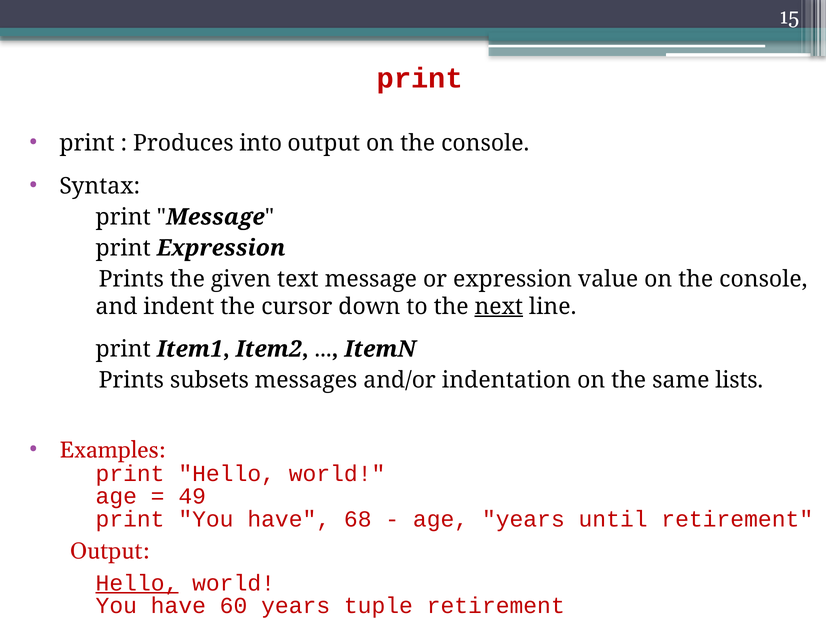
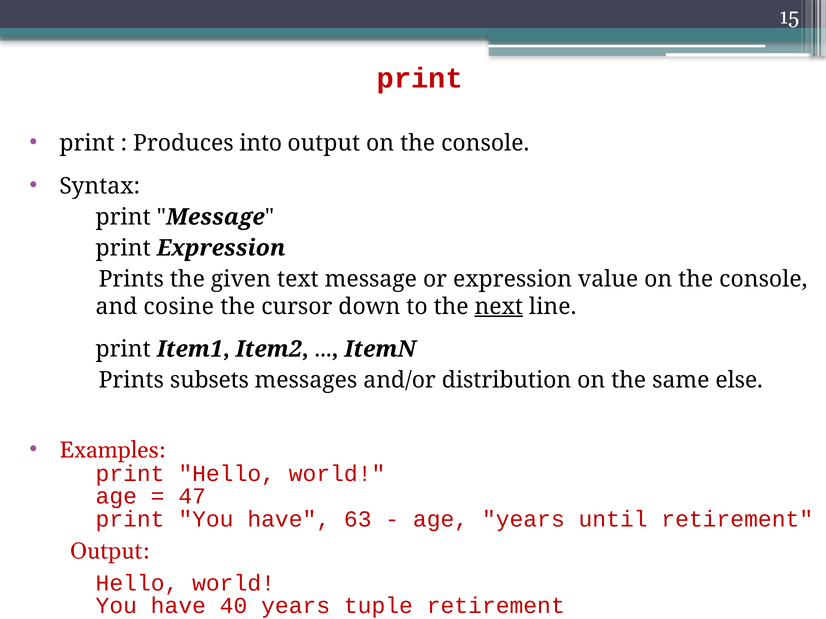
indent: indent -> cosine
indentation: indentation -> distribution
lists: lists -> else
49: 49 -> 47
68: 68 -> 63
Hello at (137, 583) underline: present -> none
60: 60 -> 40
